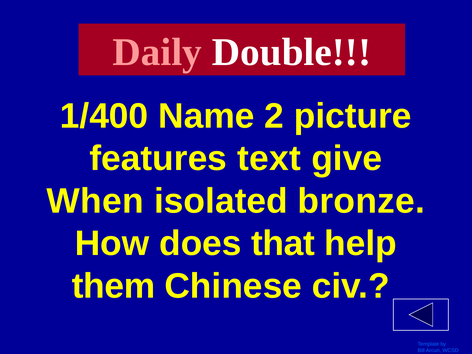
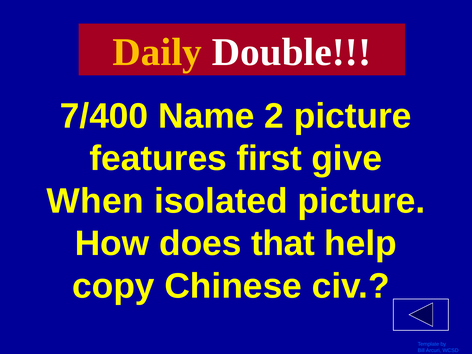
Daily colour: pink -> yellow
1/400: 1/400 -> 7/400
text: text -> first
isolated bronze: bronze -> picture
them: them -> copy
